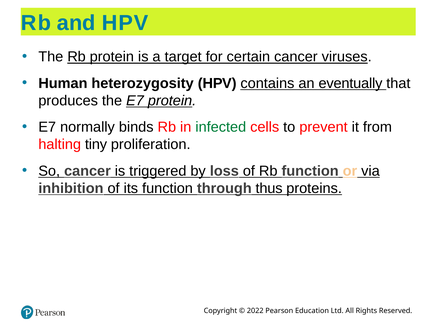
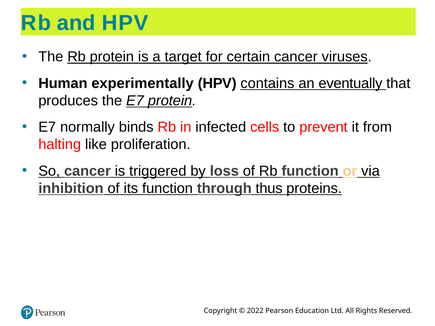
heterozygosity: heterozygosity -> experimentally
infected colour: green -> black
tiny: tiny -> like
